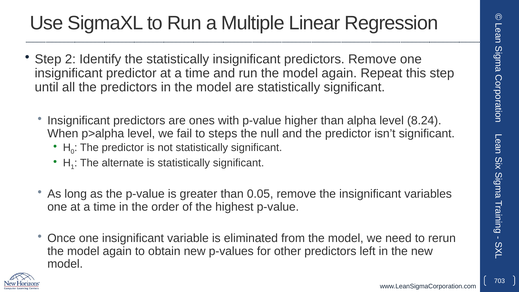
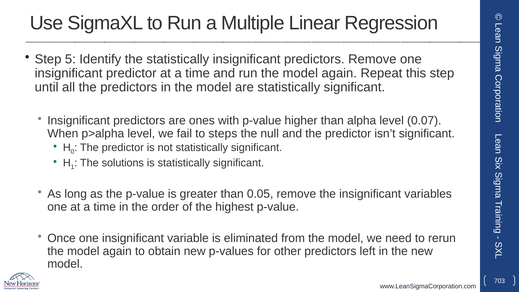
2: 2 -> 5
8.24: 8.24 -> 0.07
alternate: alternate -> solutions
